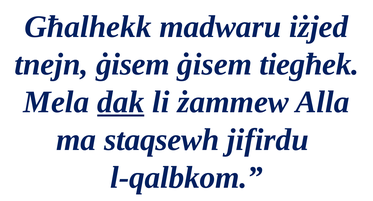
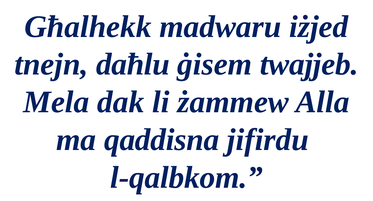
tnejn ġisem: ġisem -> daħlu
tiegħek: tiegħek -> twajjeb
dak underline: present -> none
staqsewh: staqsewh -> qaddisna
